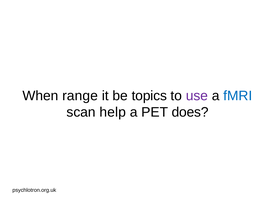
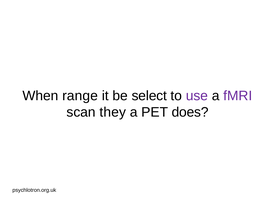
topics: topics -> select
fMRI colour: blue -> purple
help: help -> they
